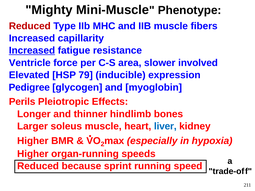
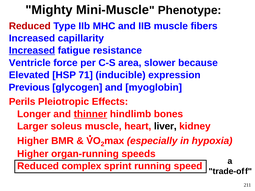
involved: involved -> because
79: 79 -> 71
Pedigree: Pedigree -> Previous
thinner underline: none -> present
liver colour: blue -> black
because: because -> complex
